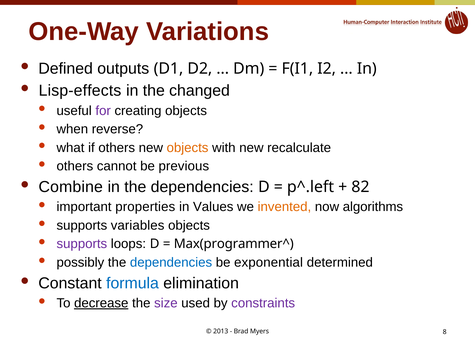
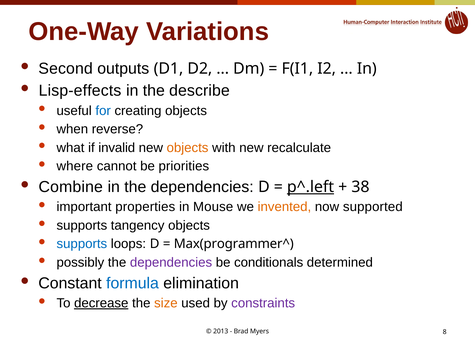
Defined: Defined -> Second
changed: changed -> describe
for colour: purple -> blue
if others: others -> invalid
others at (75, 166): others -> where
previous: previous -> priorities
p^.left underline: none -> present
82: 82 -> 38
Values: Values -> Mouse
algorithms: algorithms -> supported
variables: variables -> tangency
supports at (82, 243) colour: purple -> blue
dependencies at (171, 262) colour: blue -> purple
exponential: exponential -> conditionals
size colour: purple -> orange
